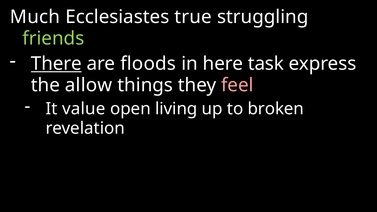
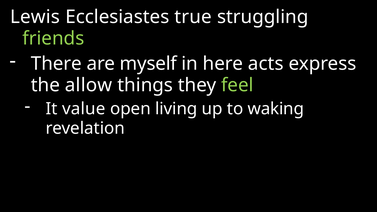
Much: Much -> Lewis
There underline: present -> none
floods: floods -> myself
task: task -> acts
feel colour: pink -> light green
broken: broken -> waking
